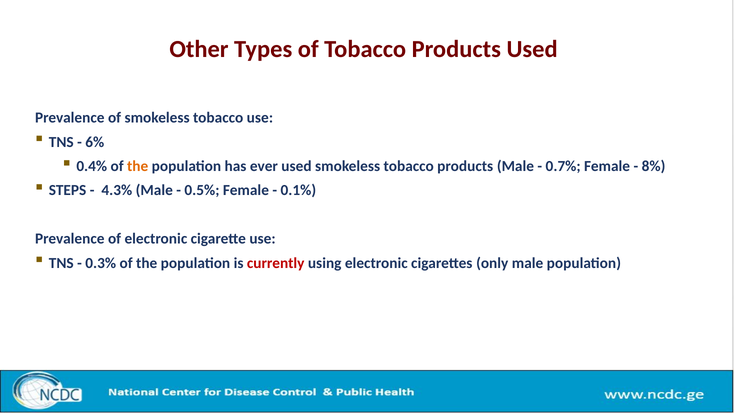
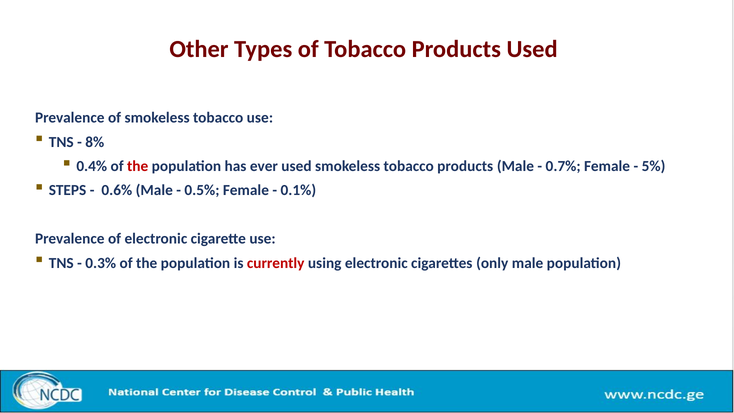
6%: 6% -> 8%
the at (138, 166) colour: orange -> red
8%: 8% -> 5%
4.3%: 4.3% -> 0.6%
